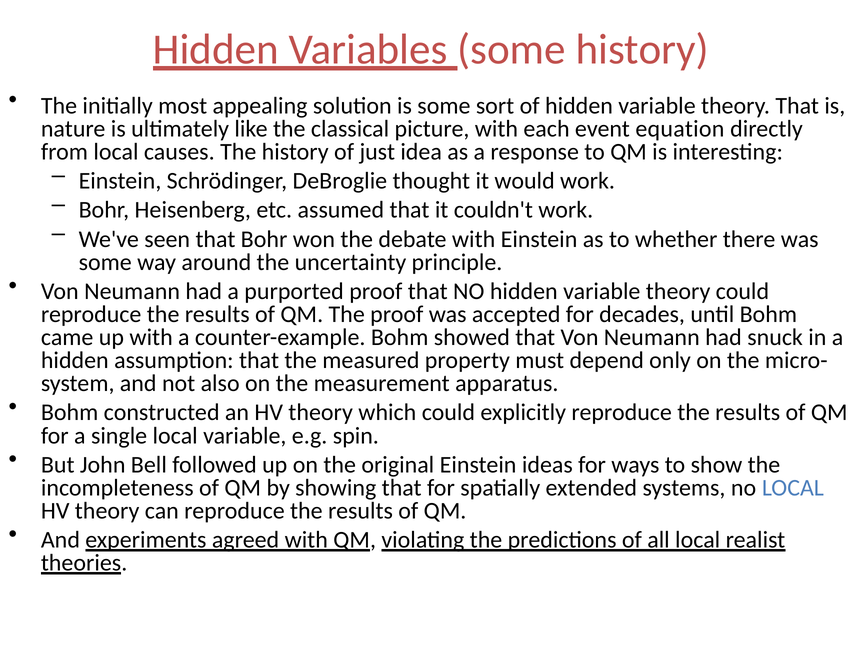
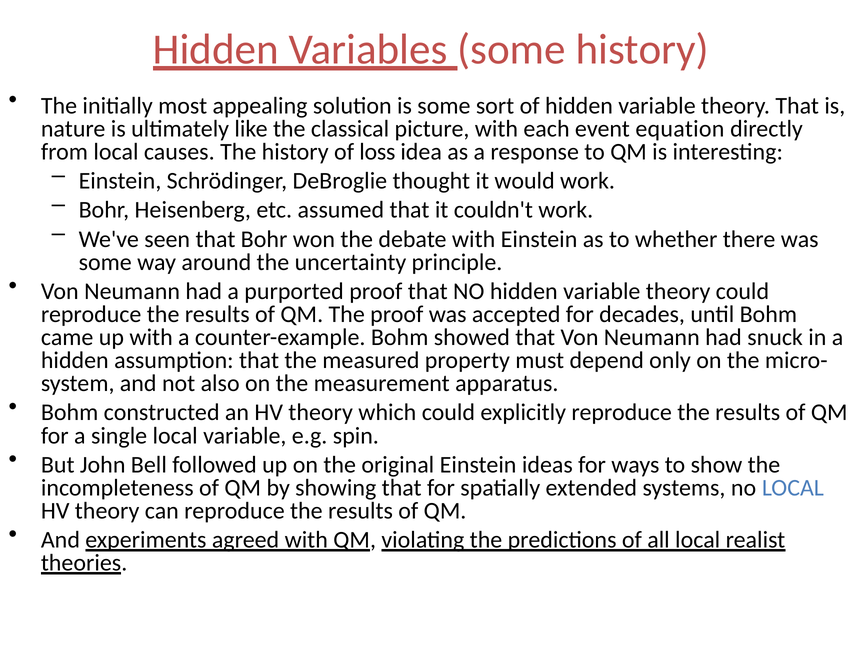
just: just -> loss
